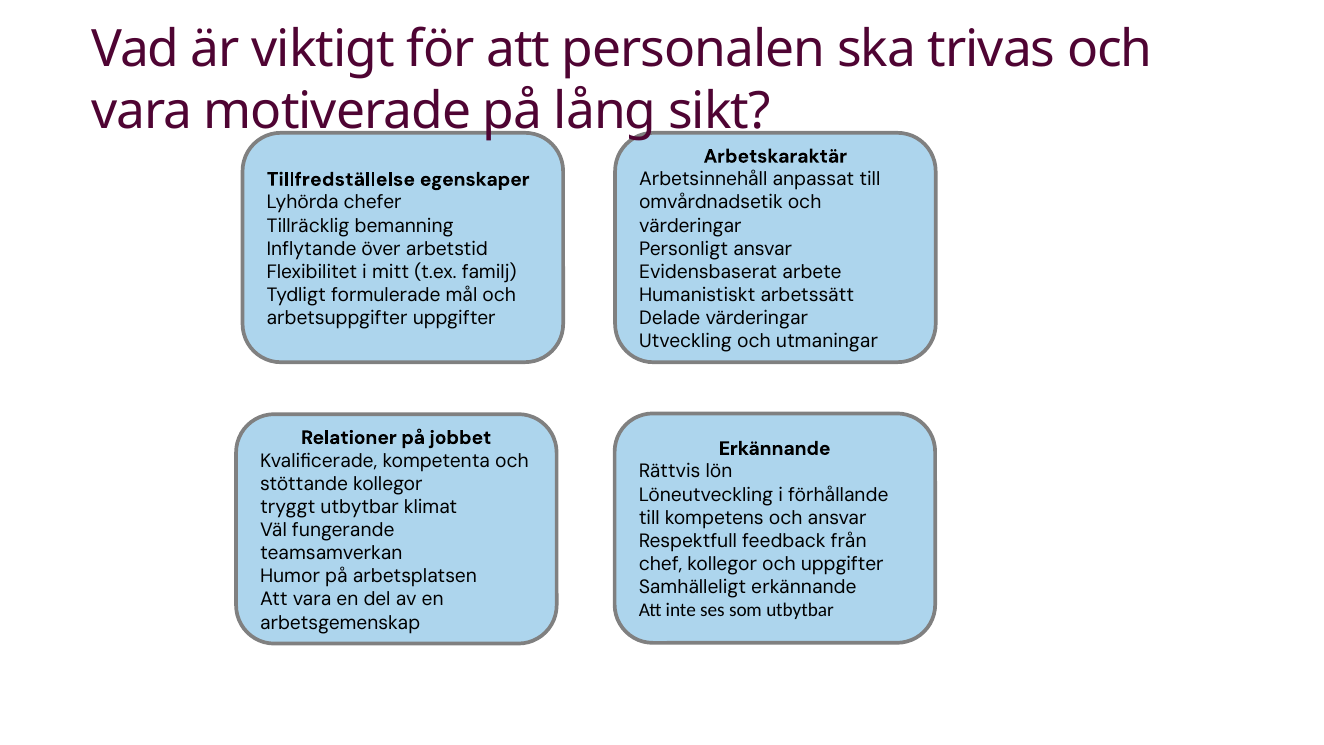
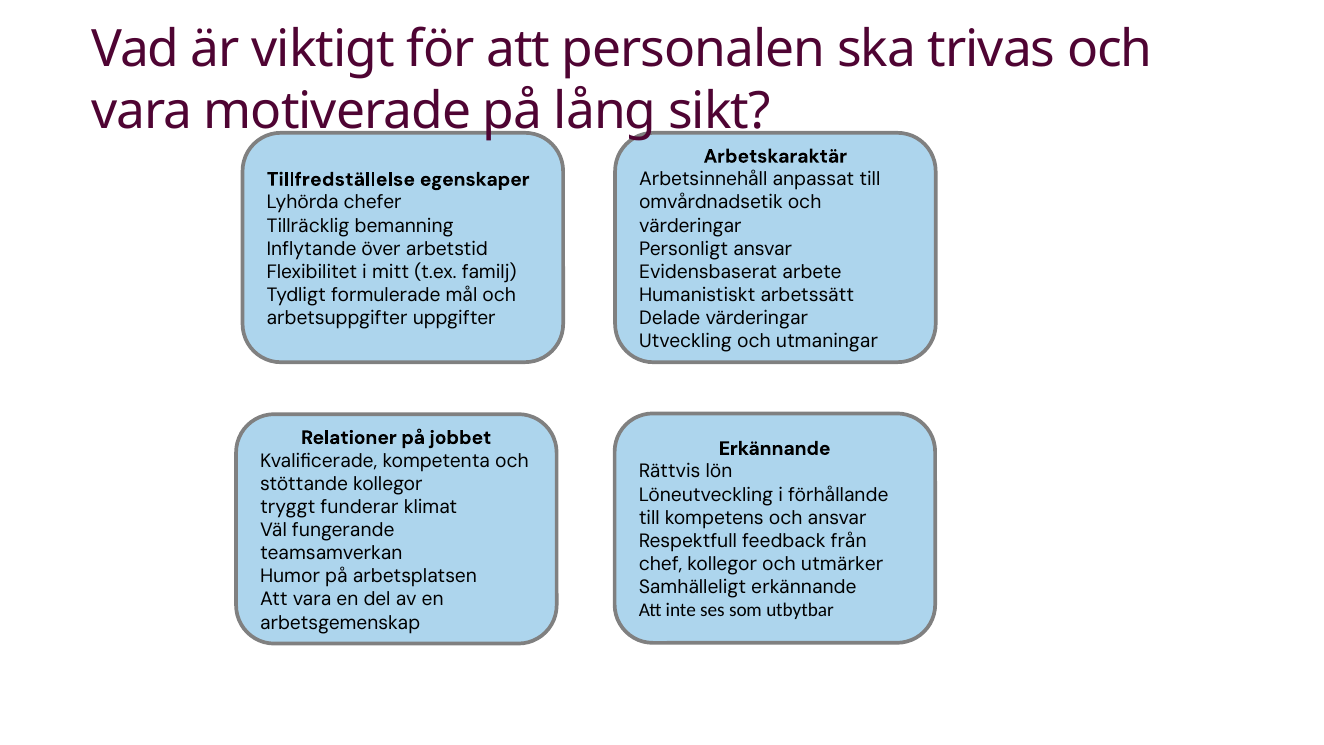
tryggt utbytbar: utbytbar -> funderar
och uppgifter: uppgifter -> utmärker
